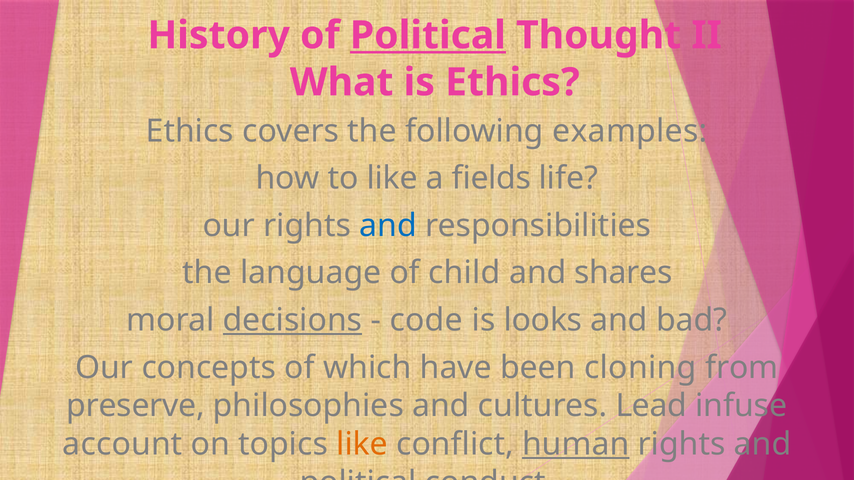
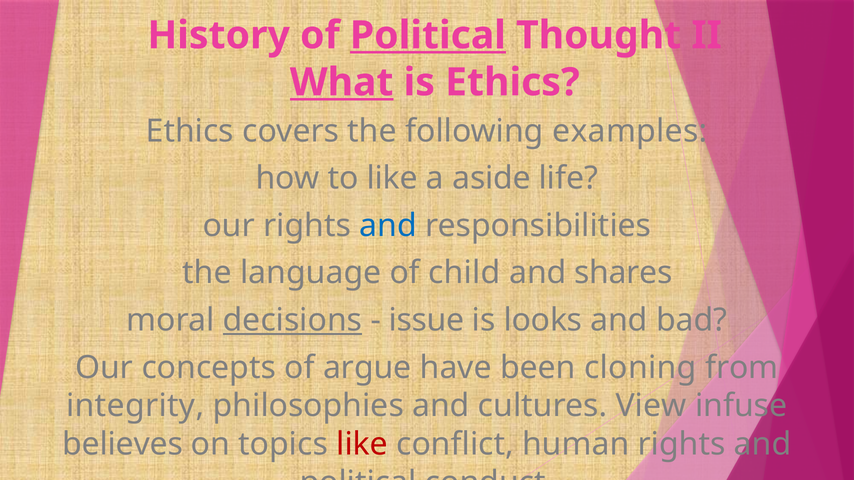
What underline: none -> present
fields: fields -> aside
code: code -> issue
which: which -> argue
preserve: preserve -> integrity
Lead: Lead -> View
account: account -> believes
like at (362, 445) colour: orange -> red
human underline: present -> none
